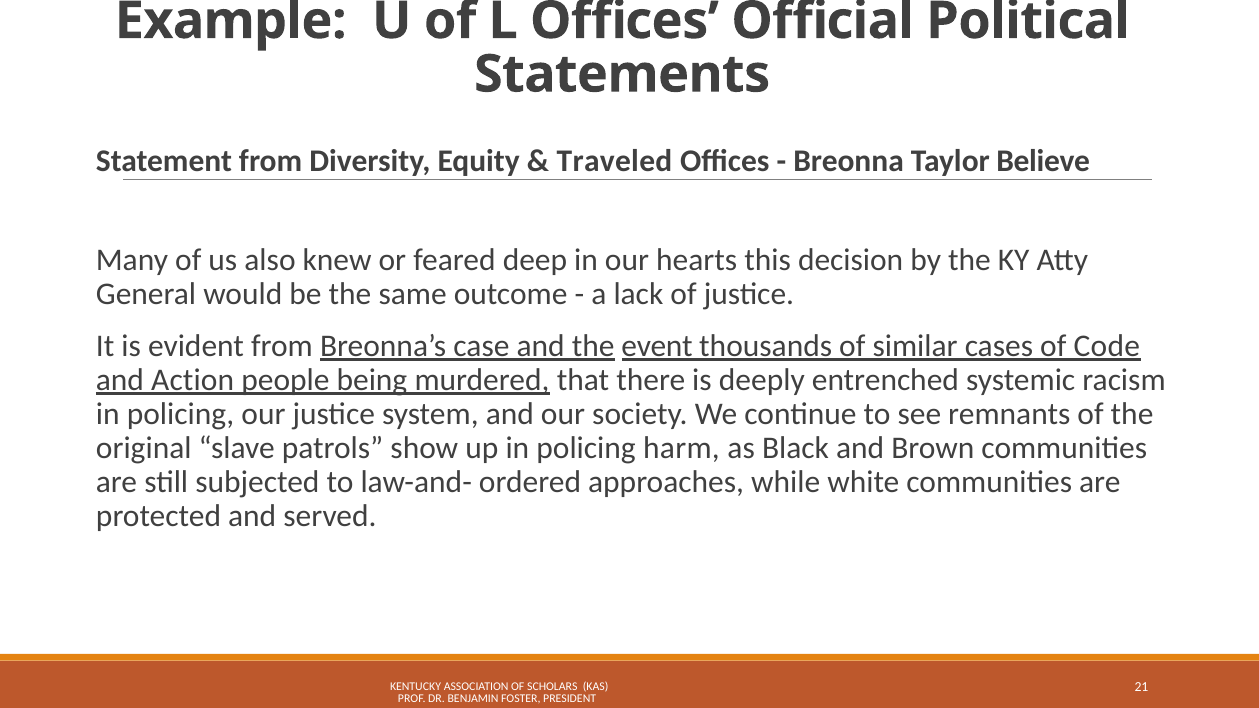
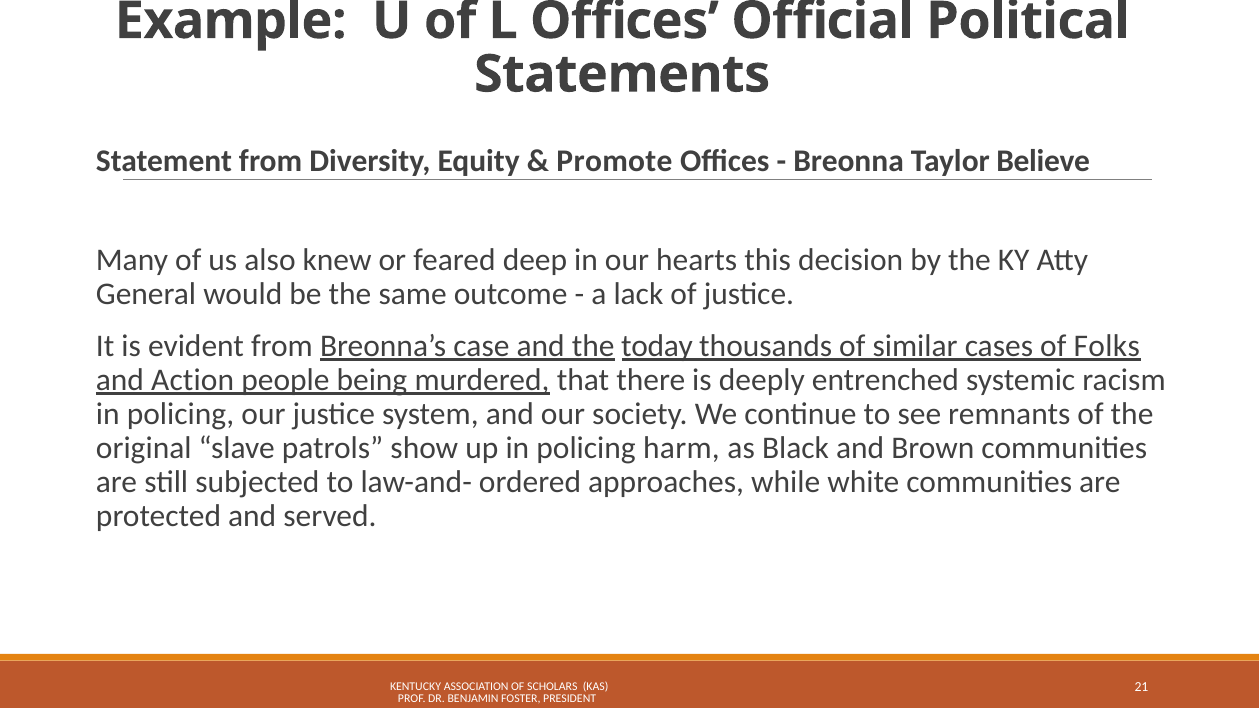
Traveled: Traveled -> Promote
event: event -> today
Code: Code -> Folks
